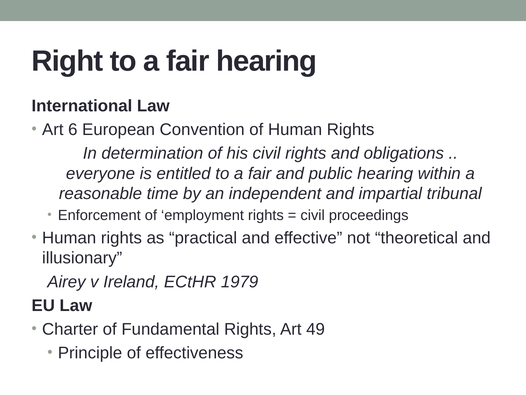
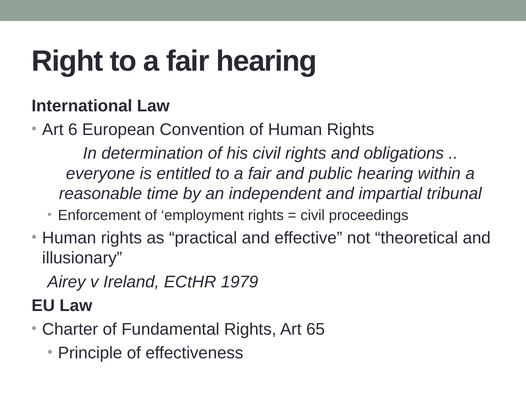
49: 49 -> 65
